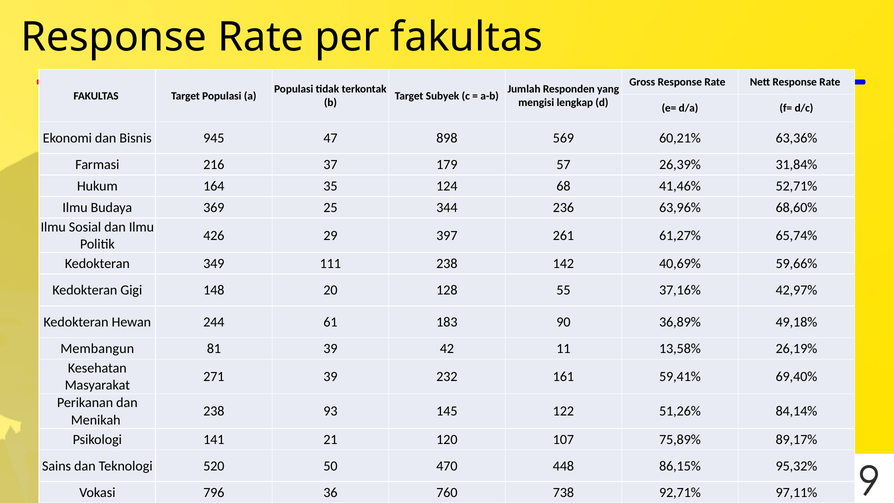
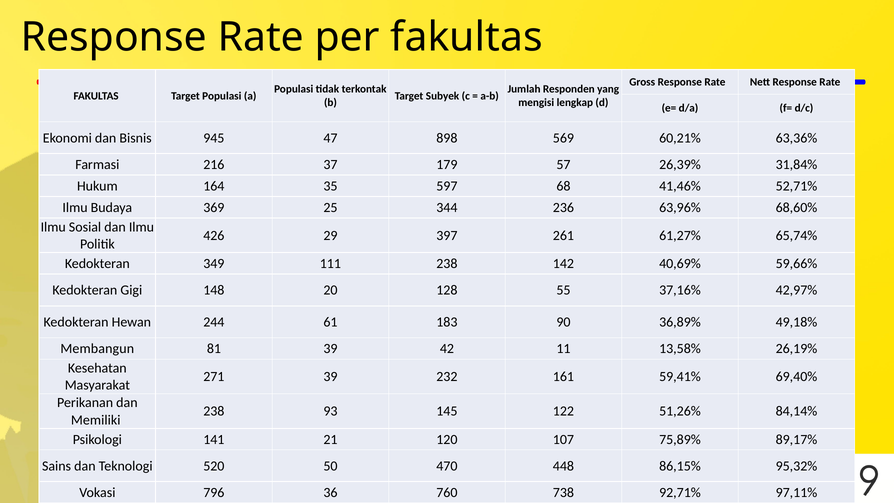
124: 124 -> 597
Menikah: Menikah -> Memiliki
